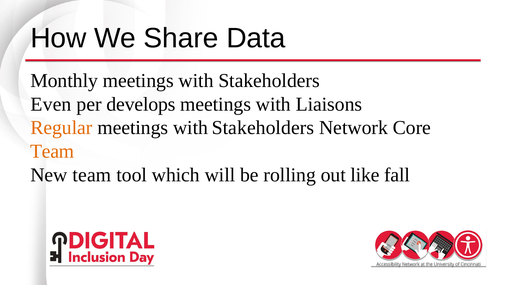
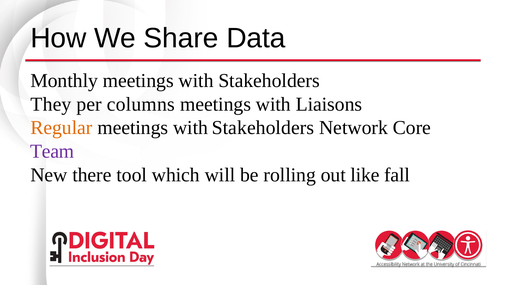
Even: Even -> They
develops: develops -> columns
Team at (52, 151) colour: orange -> purple
New team: team -> there
